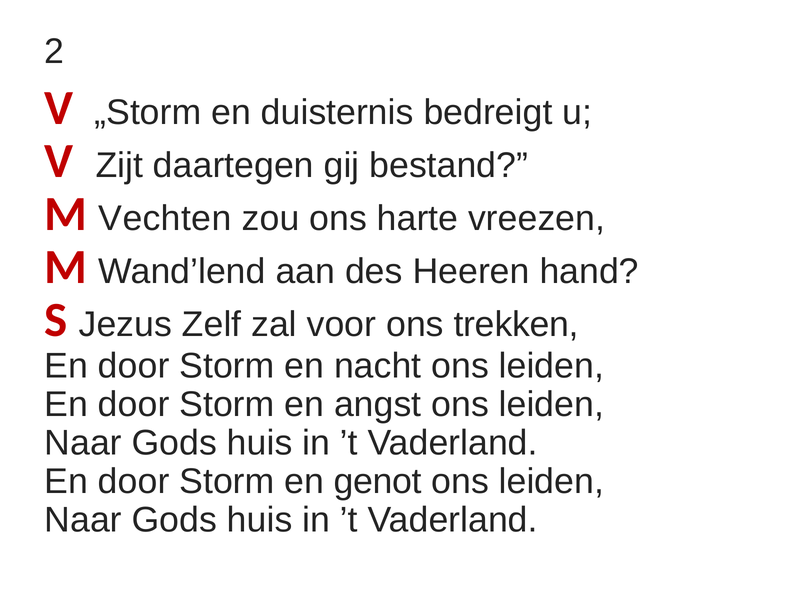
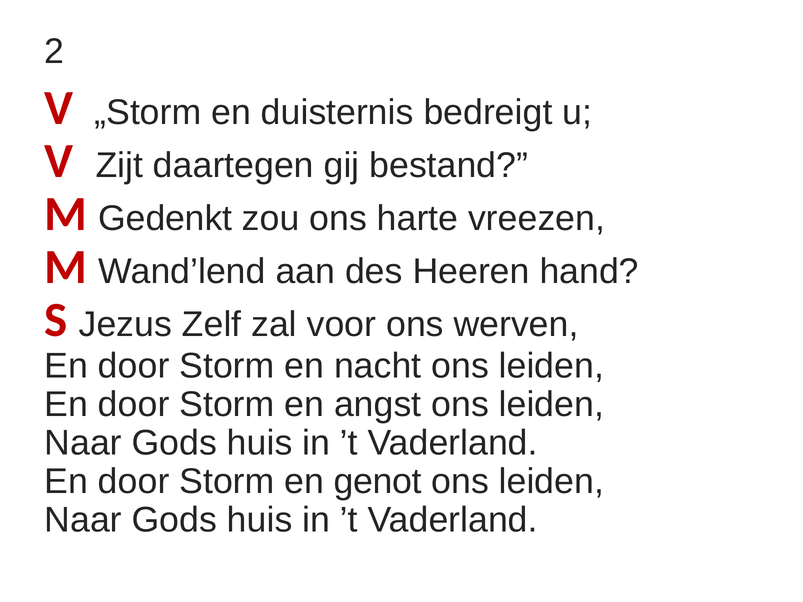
Vechten: Vechten -> Gedenkt
trekken: trekken -> werven
